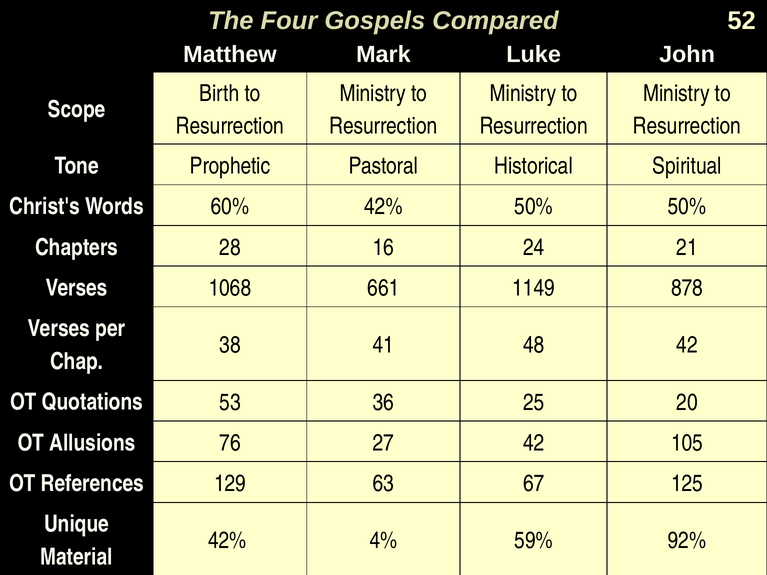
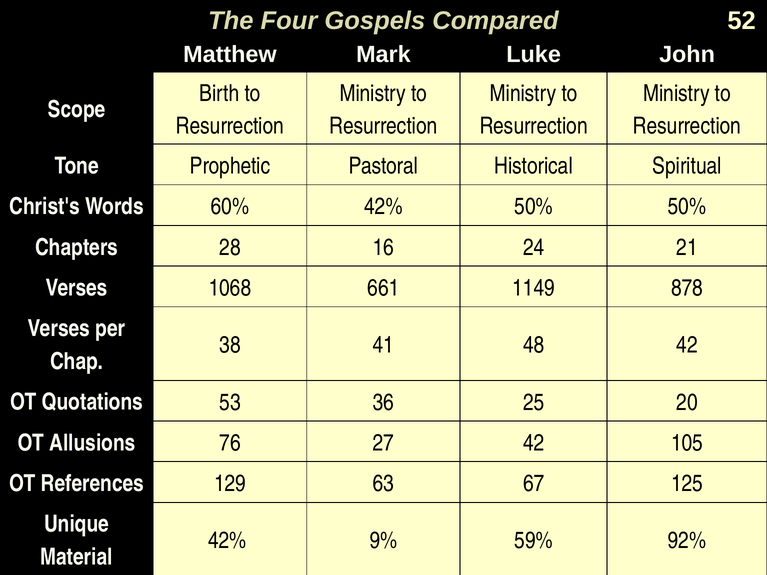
4%: 4% -> 9%
